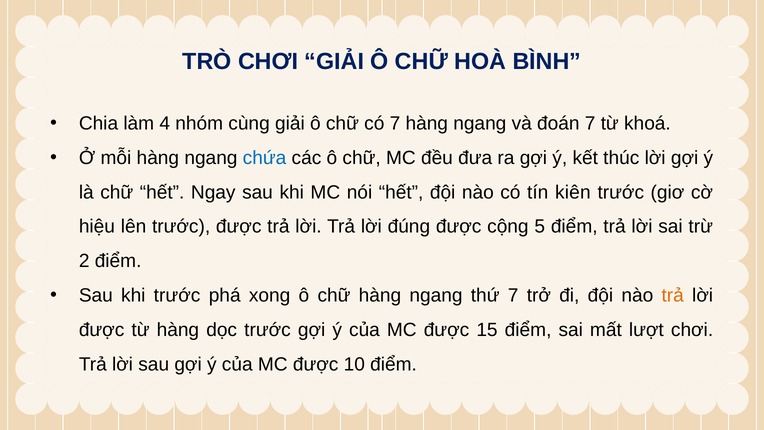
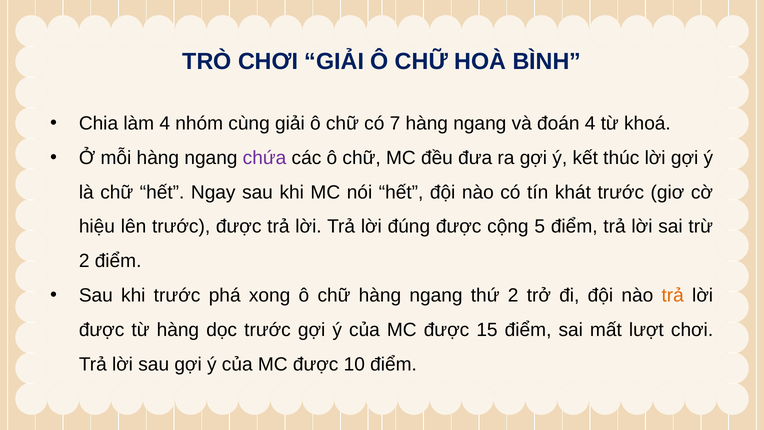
đoán 7: 7 -> 4
chứa colour: blue -> purple
kiên: kiên -> khát
thứ 7: 7 -> 2
